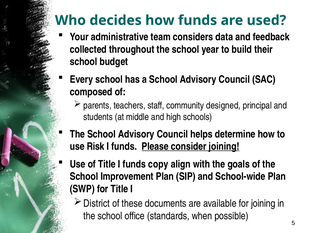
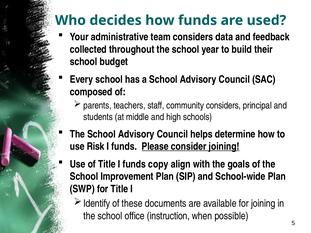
community designed: designed -> considers
District: District -> Identify
standards: standards -> instruction
